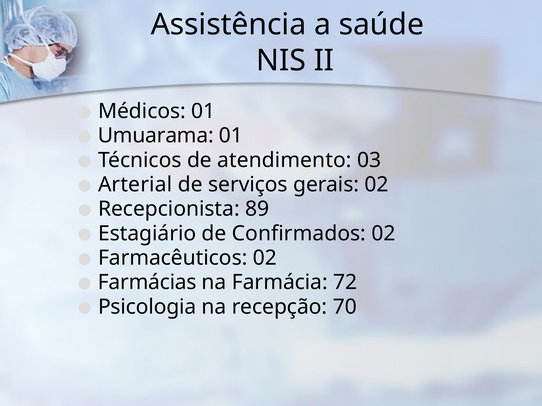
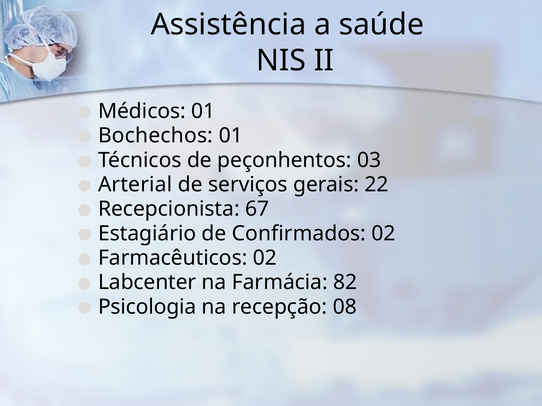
Umuarama: Umuarama -> Bochechos
atendimento: atendimento -> peçonhentos
gerais 02: 02 -> 22
89: 89 -> 67
Farmácias: Farmácias -> Labcenter
72: 72 -> 82
70: 70 -> 08
